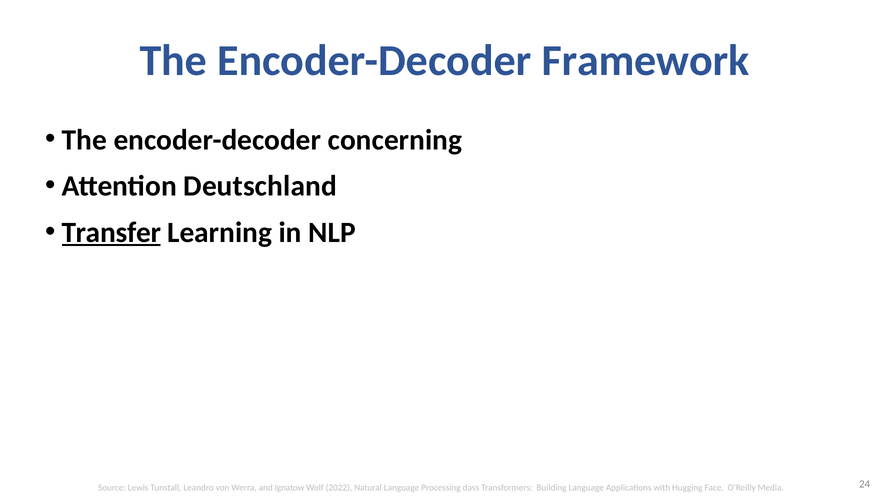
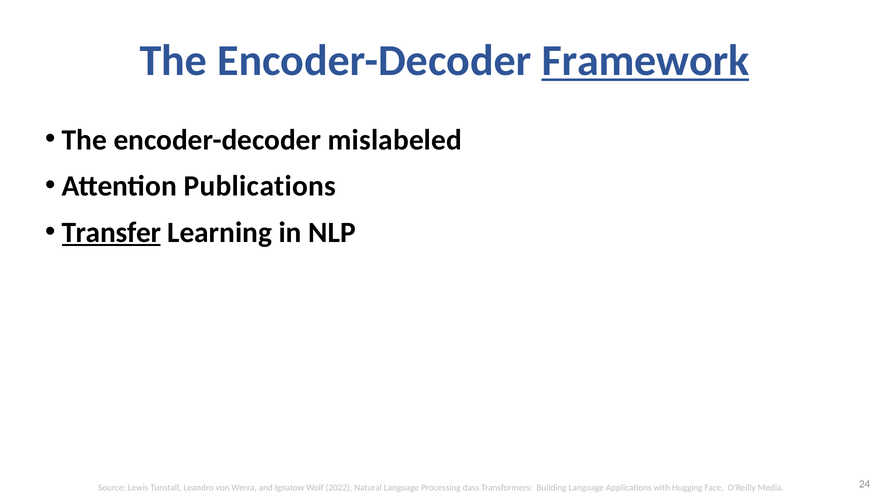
Framework underline: none -> present
concerning: concerning -> mislabeled
Deutschland: Deutschland -> Publications
